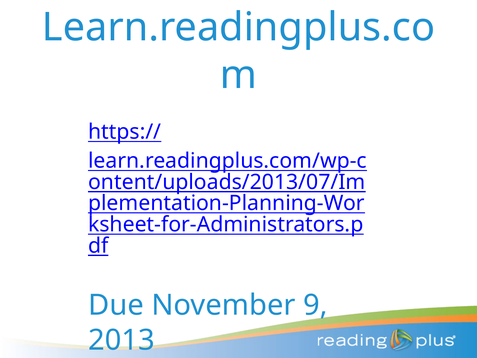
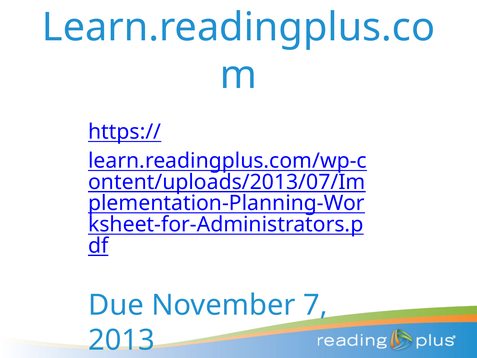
9: 9 -> 7
